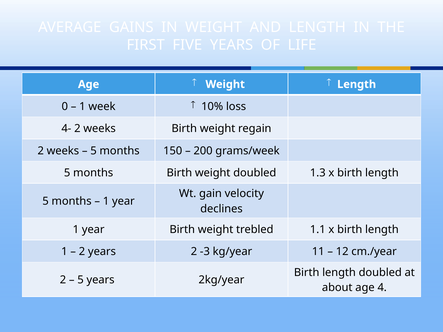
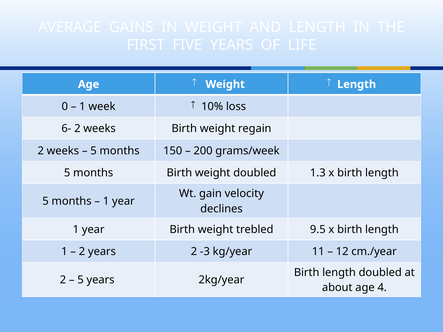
4-: 4- -> 6-
1.1: 1.1 -> 9.5
